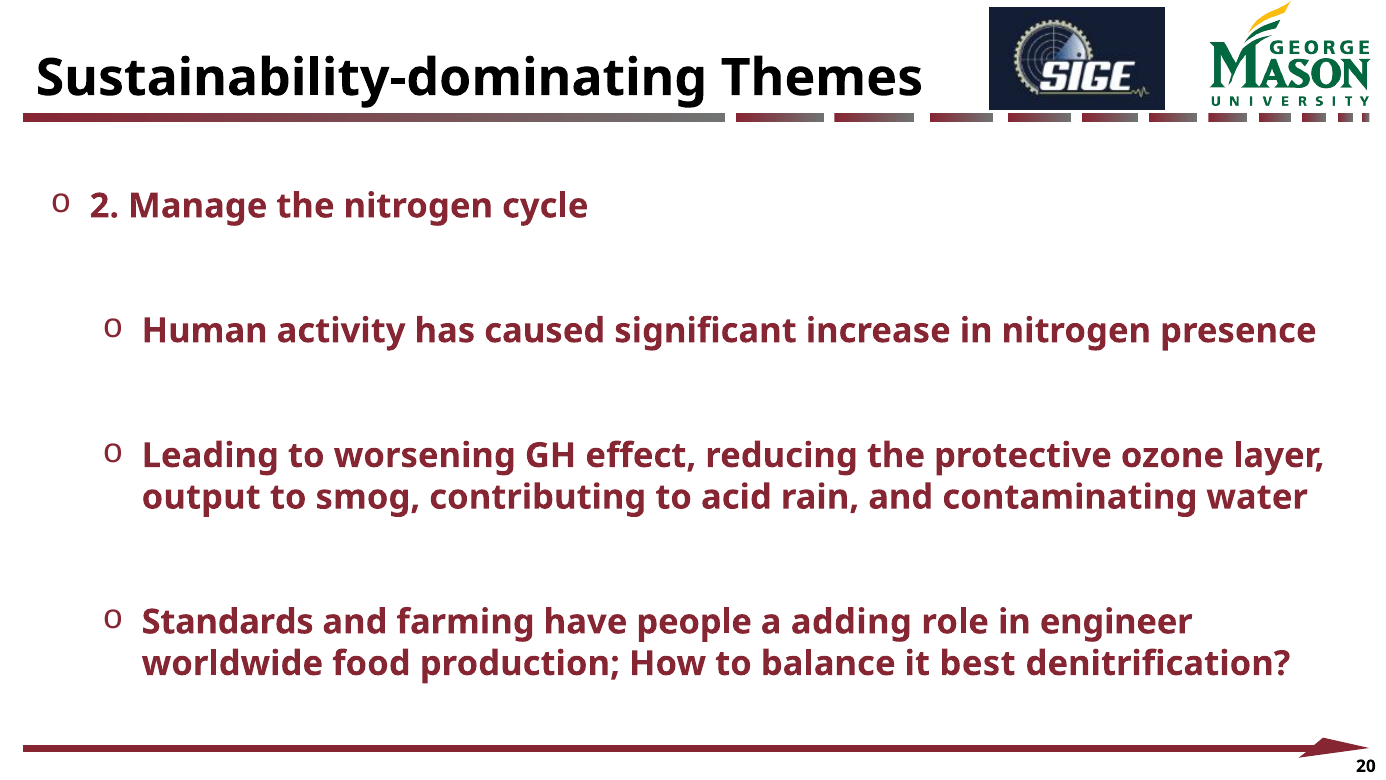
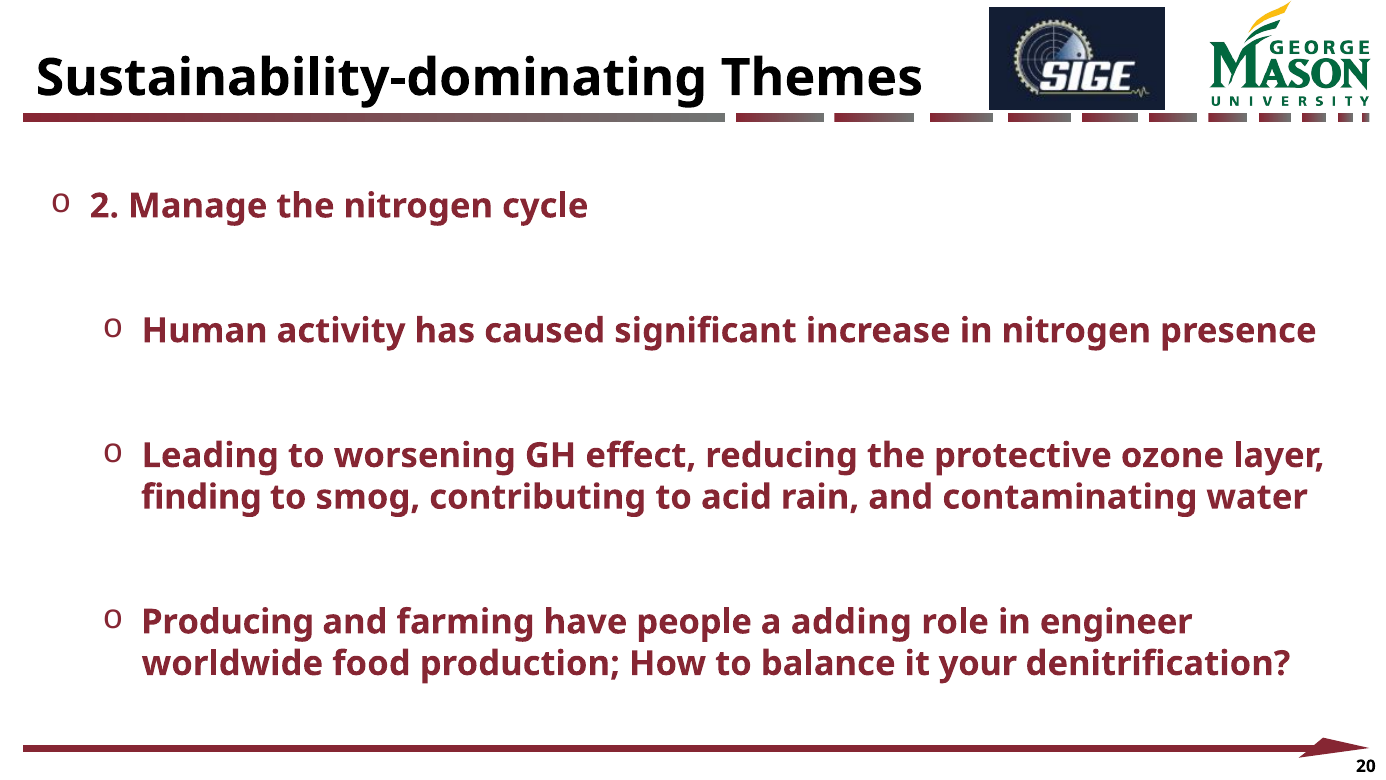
output: output -> finding
Standards: Standards -> Producing
best: best -> your
